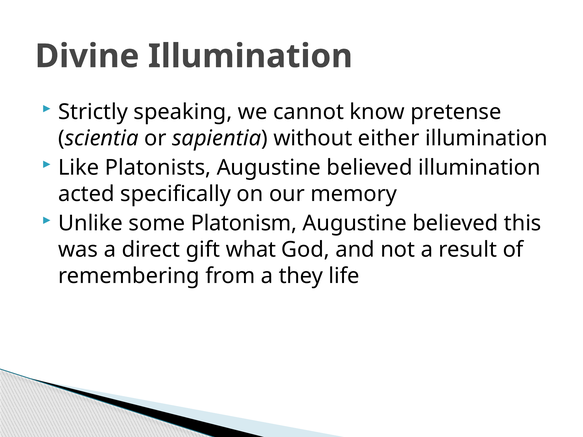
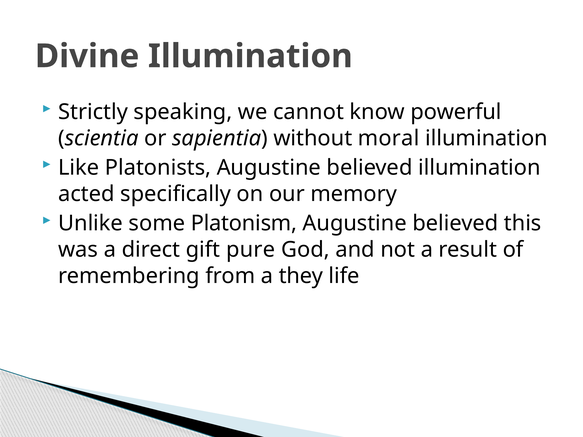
pretense: pretense -> powerful
either: either -> moral
what: what -> pure
